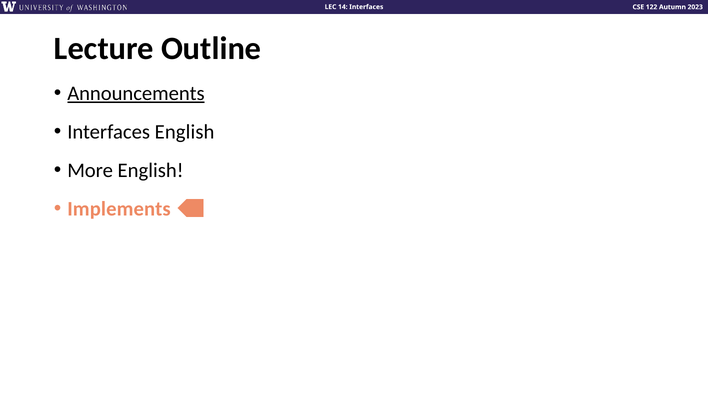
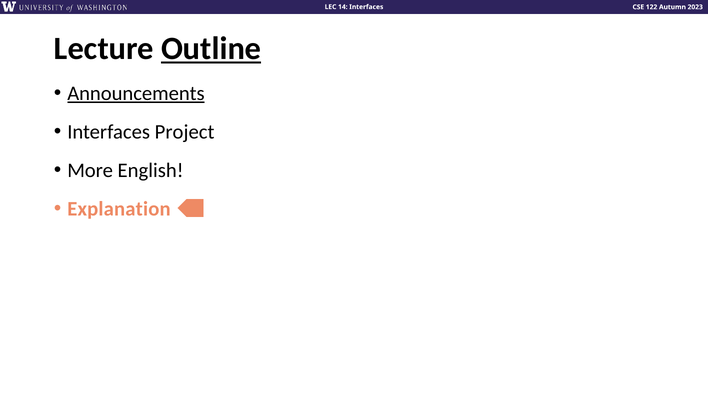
Outline underline: none -> present
Interfaces English: English -> Project
Implements: Implements -> Explanation
